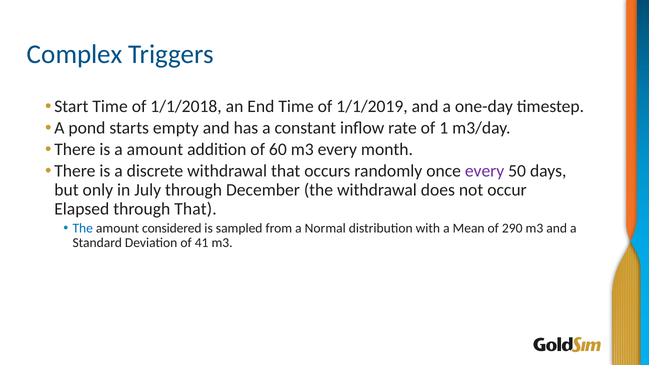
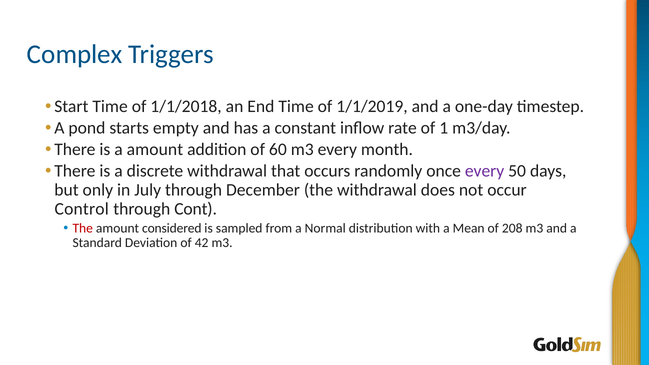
Elapsed: Elapsed -> Control
through That: That -> Cont
The at (83, 228) colour: blue -> red
290: 290 -> 208
41: 41 -> 42
